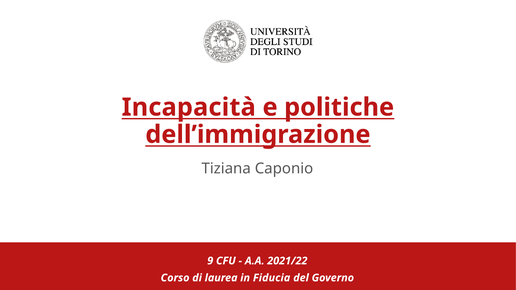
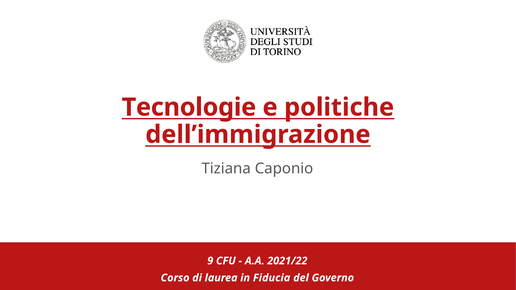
Incapacità: Incapacità -> Tecnologie
